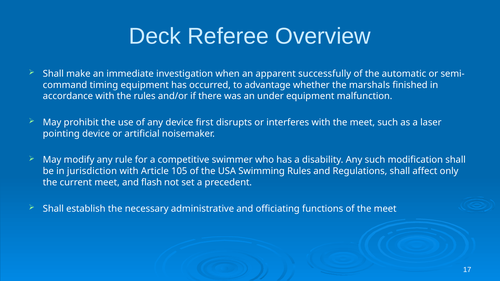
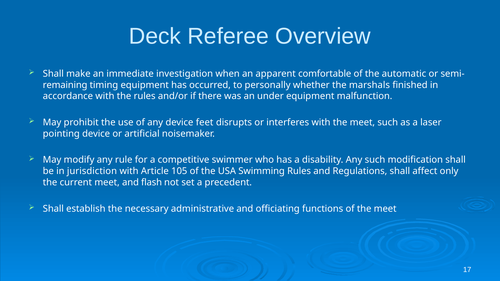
successfully: successfully -> comfortable
command: command -> remaining
advantage: advantage -> personally
first: first -> feet
